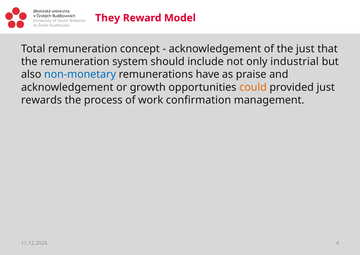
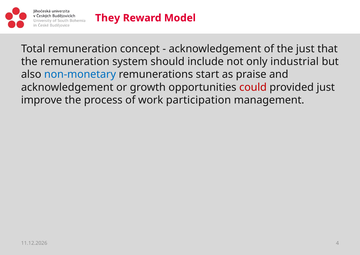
have: have -> start
could colour: orange -> red
rewards: rewards -> improve
confirmation: confirmation -> participation
